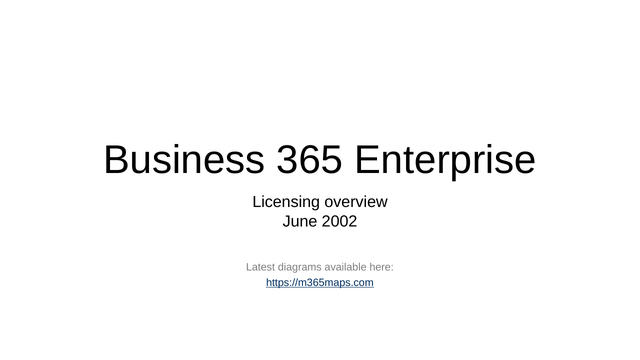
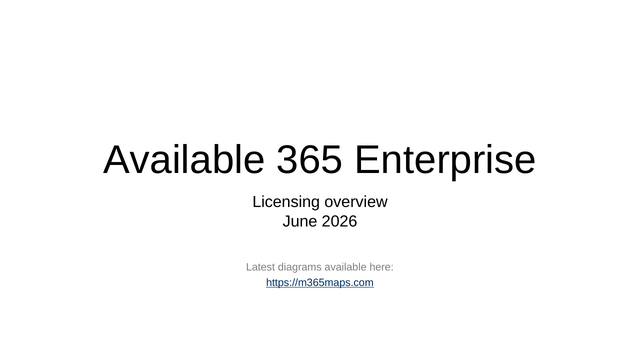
Business at (184, 160): Business -> Available
2002: 2002 -> 2026
